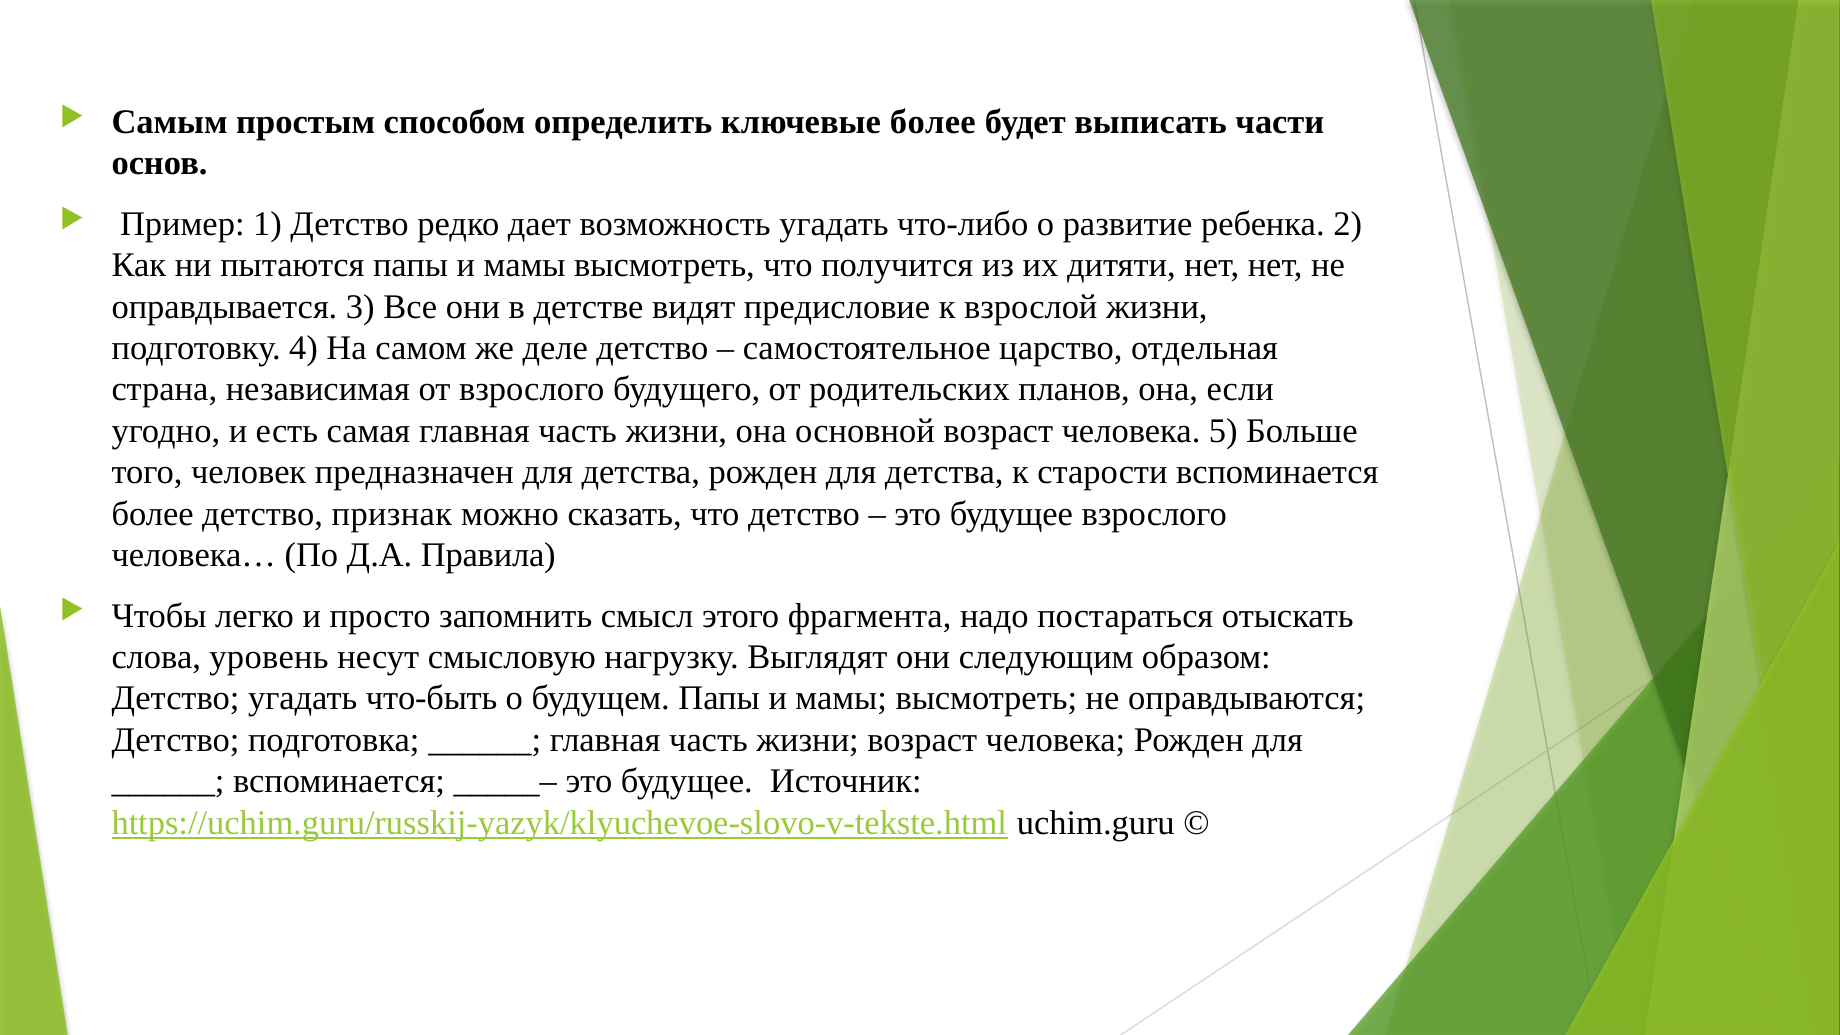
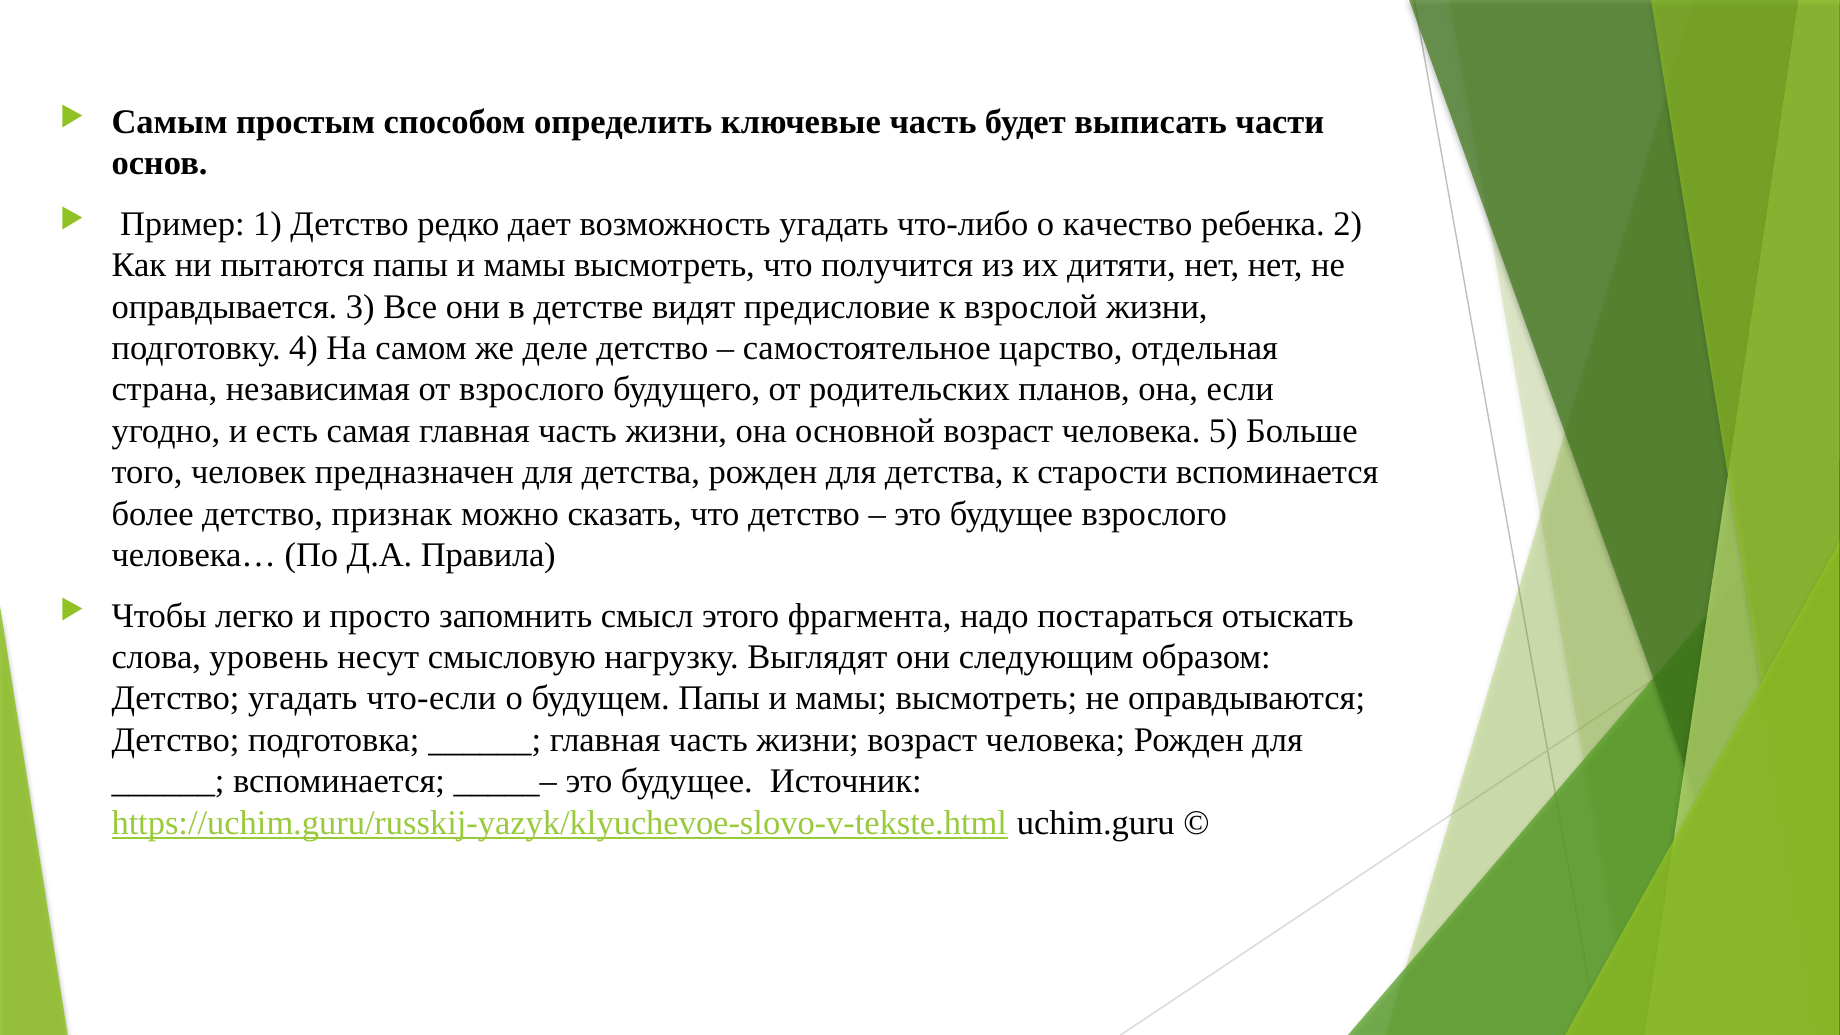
ключевые более: более -> часть
развитие: развитие -> качество
что-быть: что-быть -> что-если
